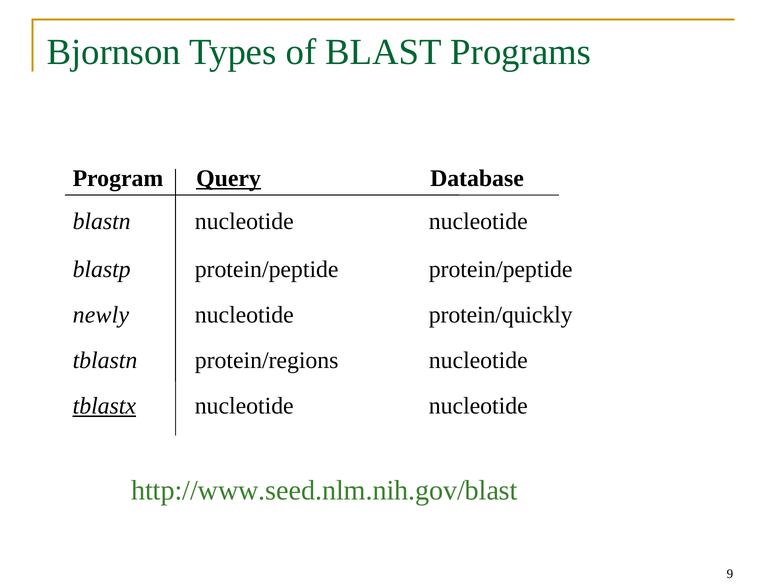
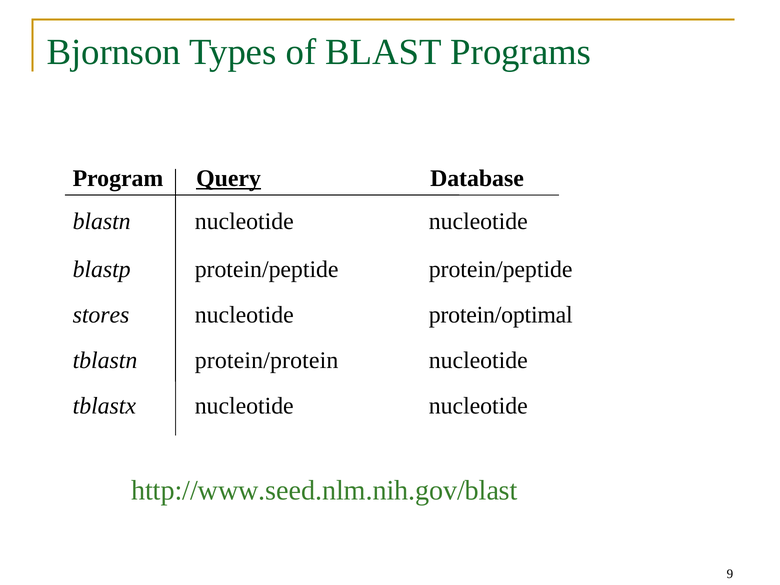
newly: newly -> stores
protein/quickly: protein/quickly -> protein/optimal
protein/regions: protein/regions -> protein/protein
tblastx underline: present -> none
